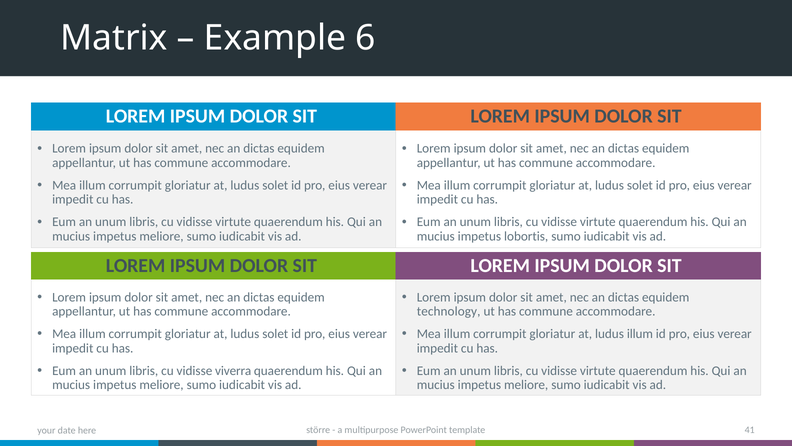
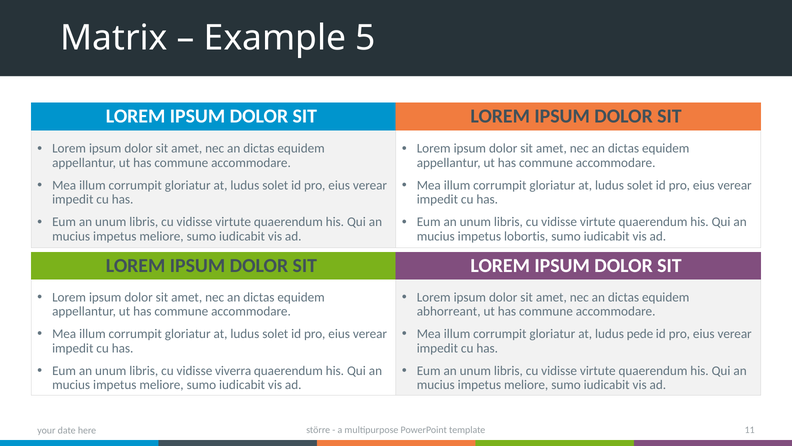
6: 6 -> 5
technology: technology -> abhorreant
ludus illum: illum -> pede
41: 41 -> 11
